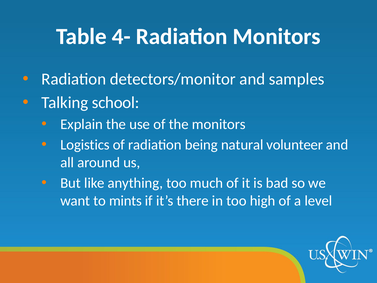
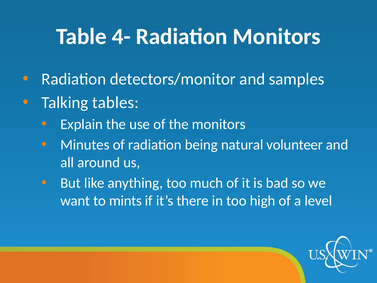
school: school -> tables
Logistics: Logistics -> Minutes
